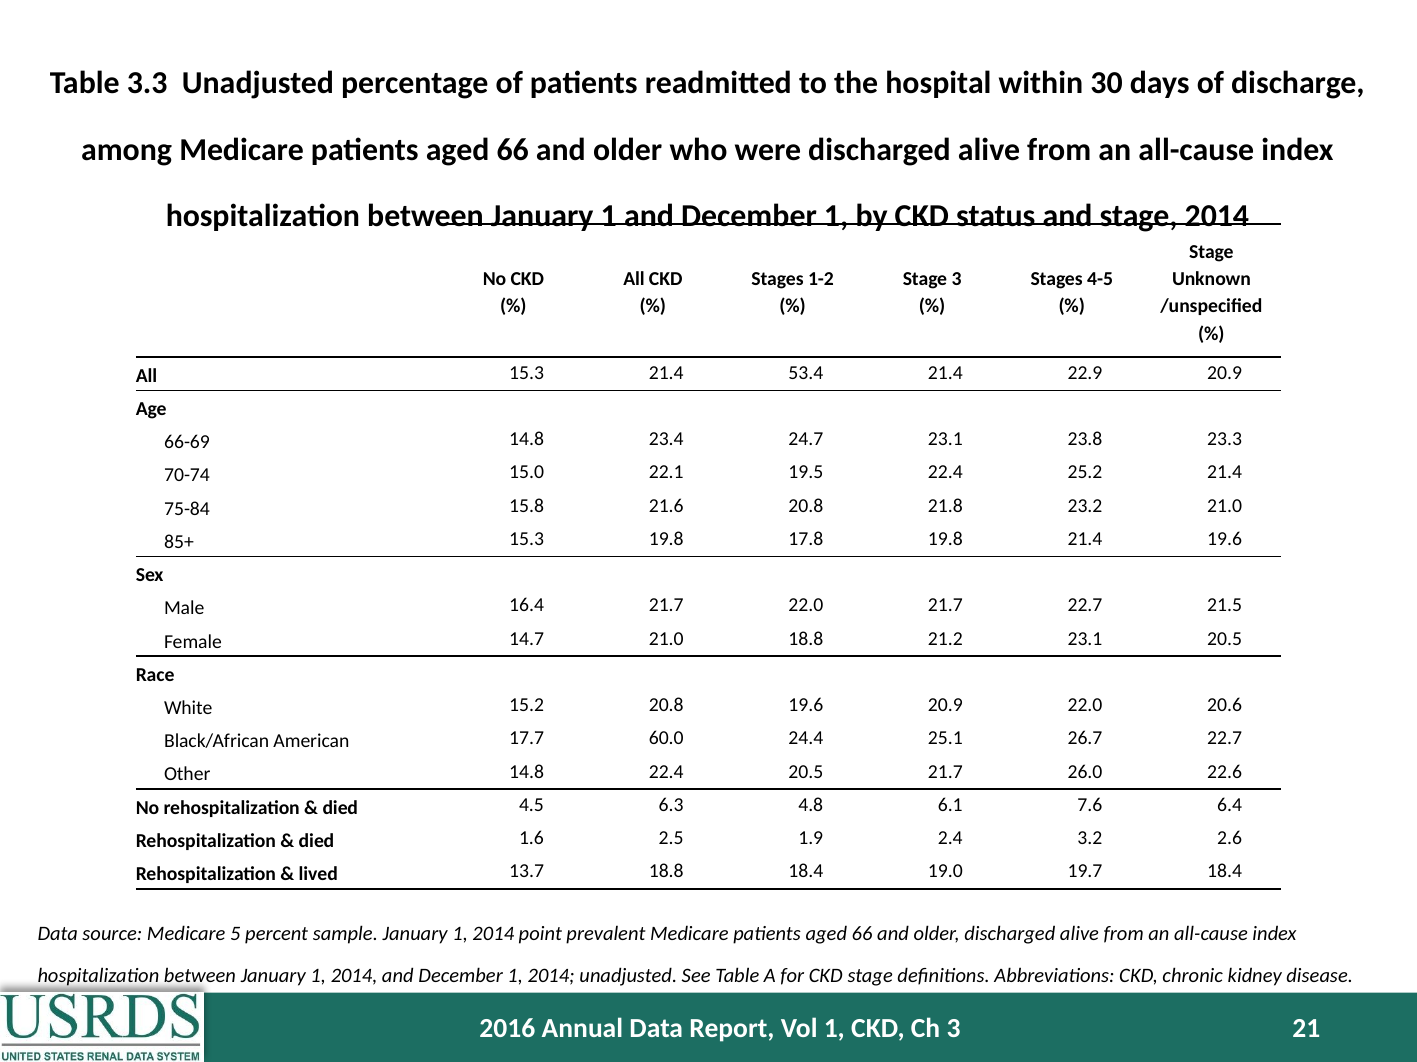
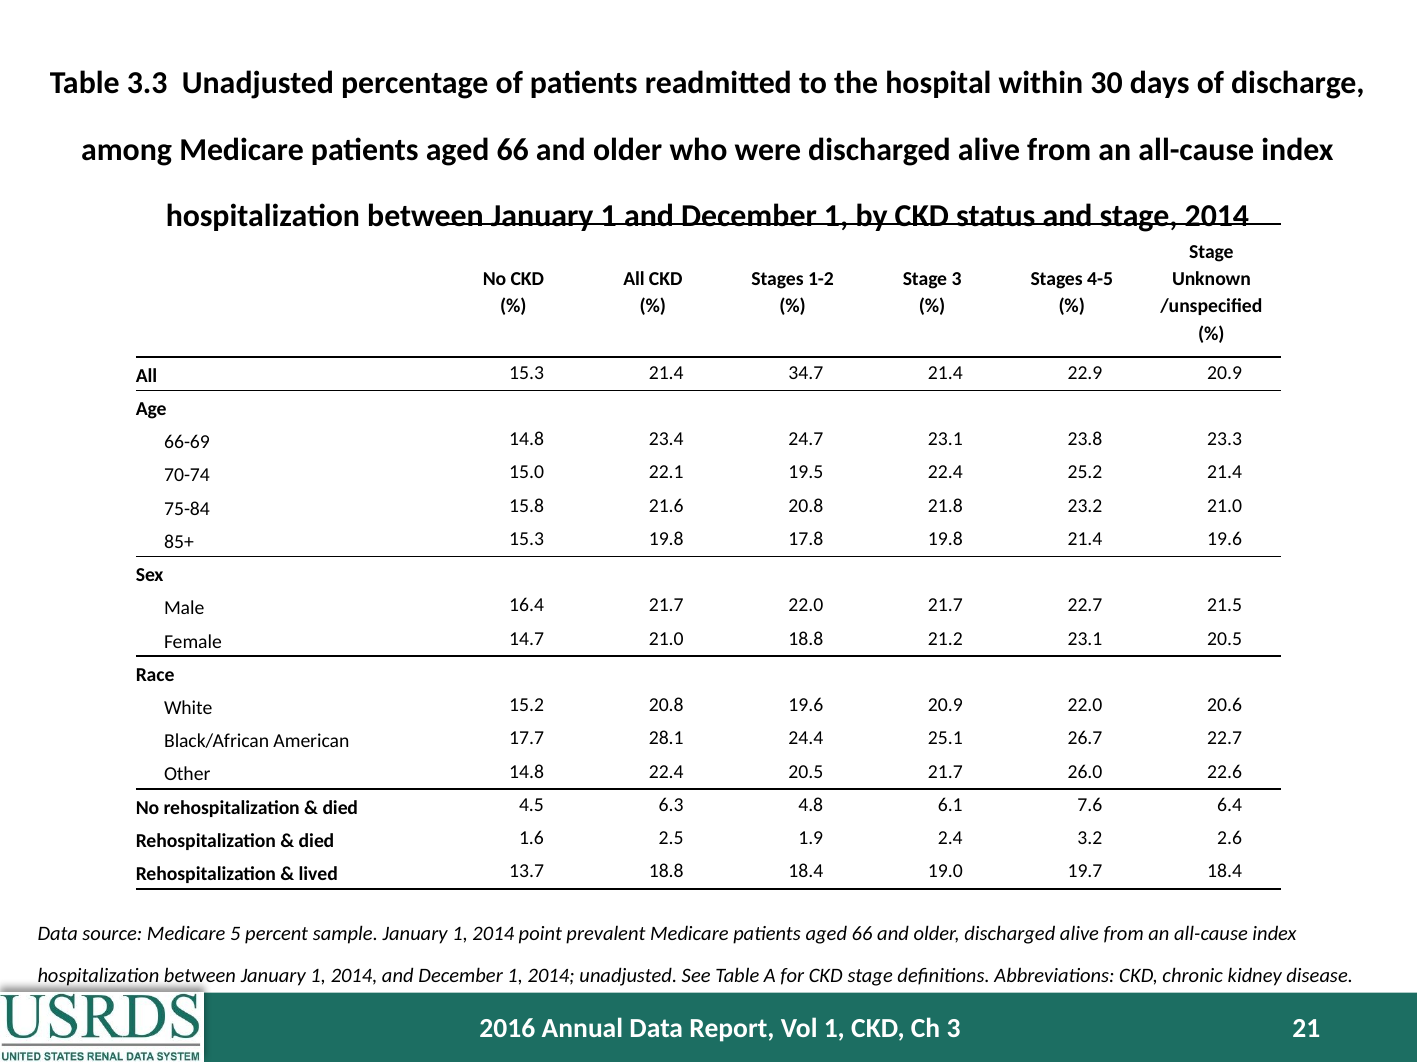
53.4: 53.4 -> 34.7
60.0: 60.0 -> 28.1
